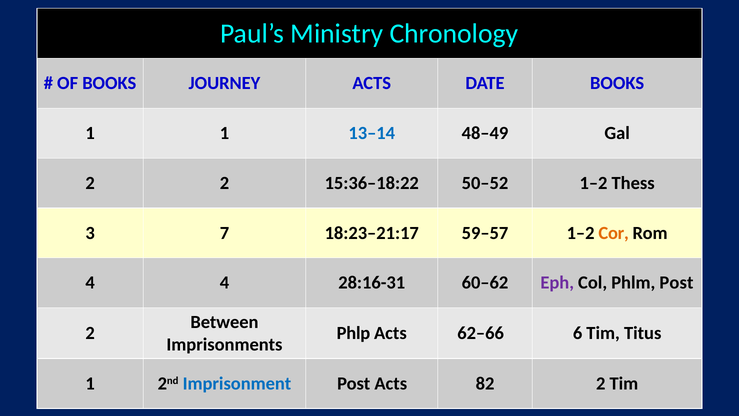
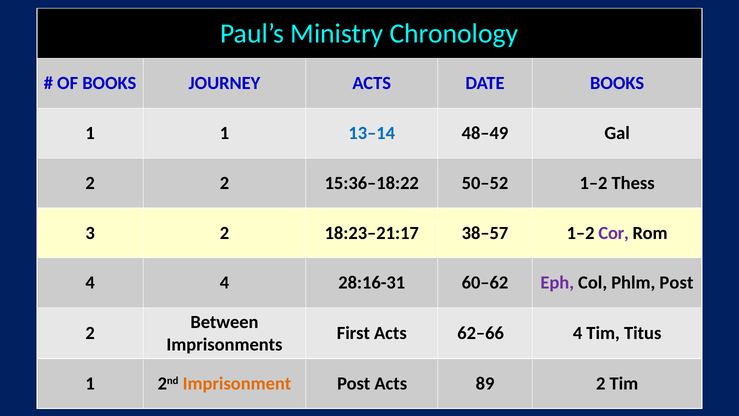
3 7: 7 -> 2
59–57: 59–57 -> 38–57
Cor colour: orange -> purple
Phlp: Phlp -> First
62–66 6: 6 -> 4
Imprisonment colour: blue -> orange
82: 82 -> 89
